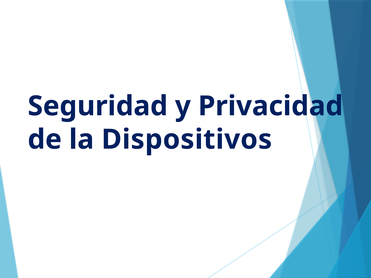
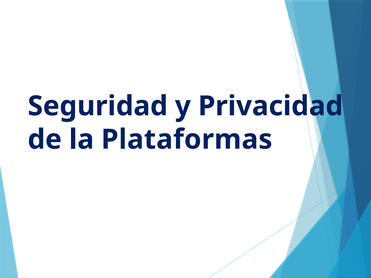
Dispositivos: Dispositivos -> Plataformas
